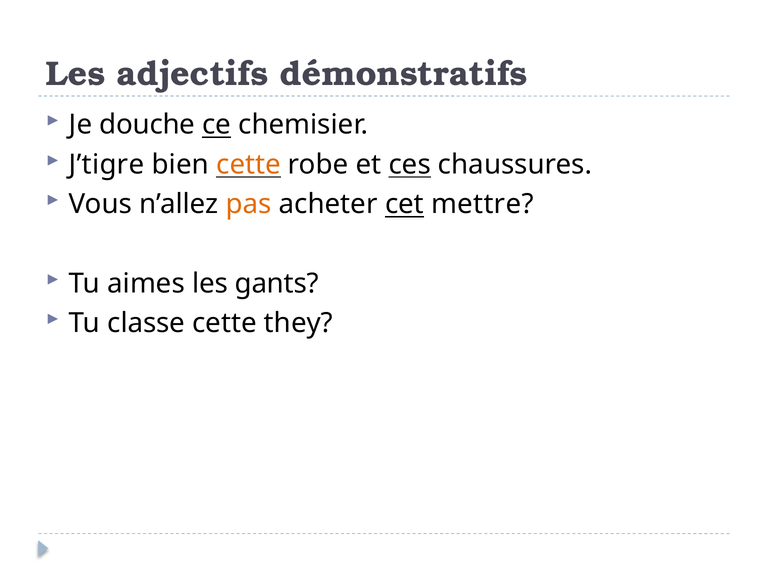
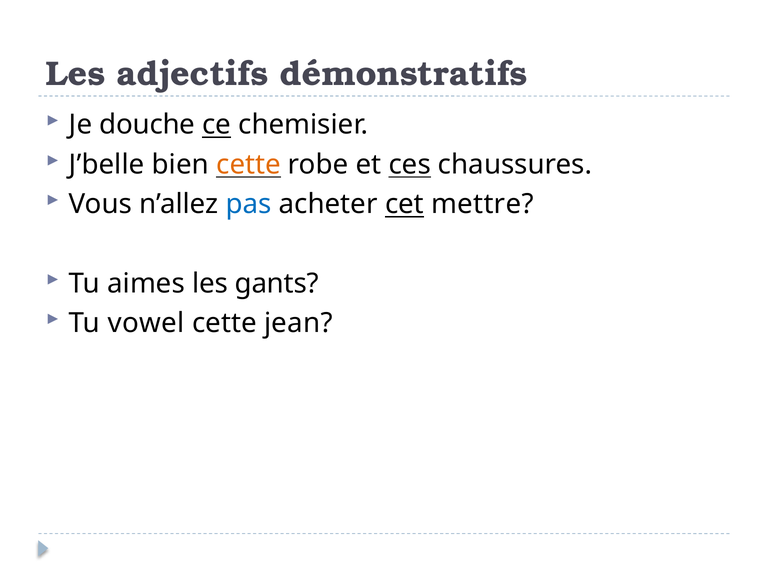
J’tigre: J’tigre -> J’belle
pas colour: orange -> blue
classe: classe -> vowel
they: they -> jean
